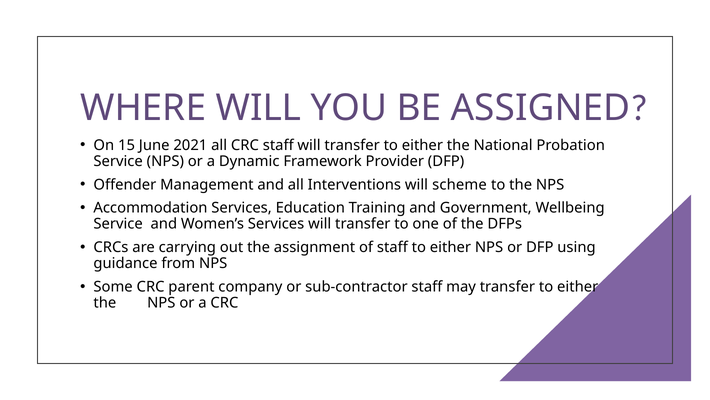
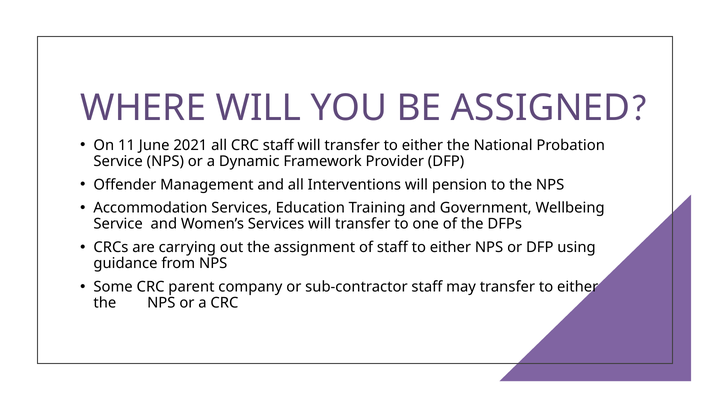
15: 15 -> 11
scheme: scheme -> pension
